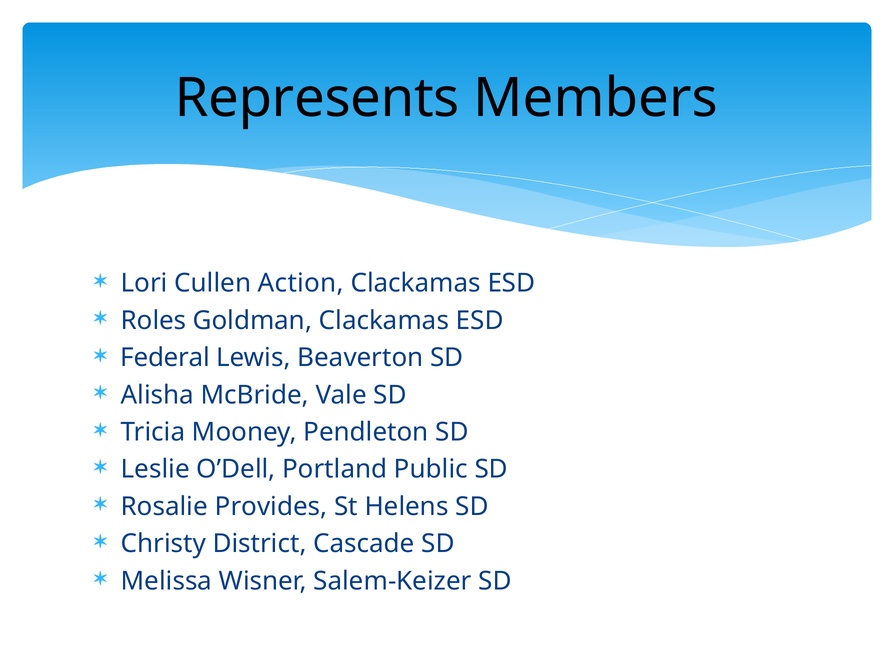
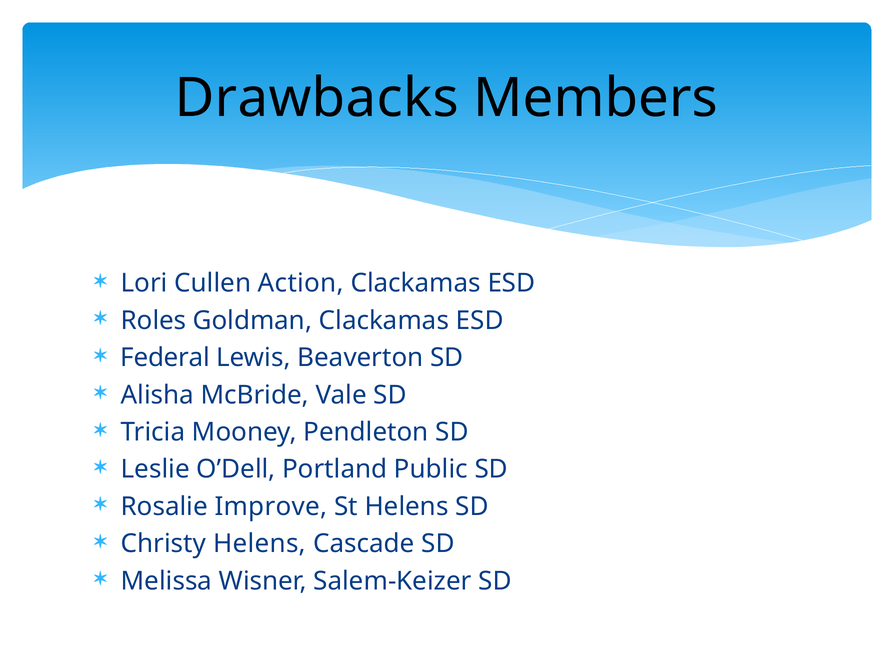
Represents: Represents -> Drawbacks
Provides: Provides -> Improve
Christy District: District -> Helens
